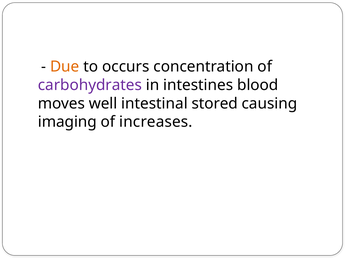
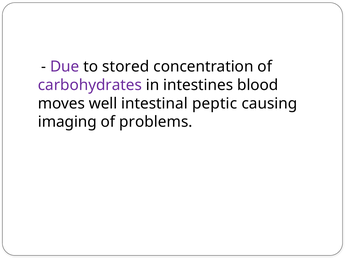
Due colour: orange -> purple
occurs: occurs -> stored
stored: stored -> peptic
increases: increases -> problems
